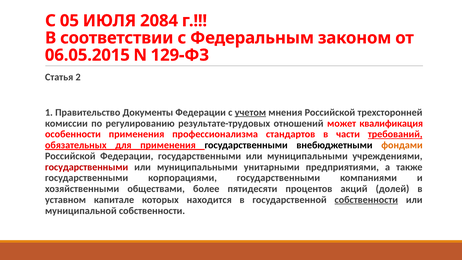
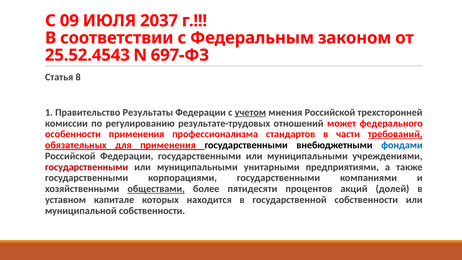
05: 05 -> 09
2084: 2084 -> 2037
06.05.2015: 06.05.2015 -> 25.52.4543
129-ФЗ: 129-ФЗ -> 697-ФЗ
2: 2 -> 8
Документы: Документы -> Результаты
квалификация: квалификация -> федерального
фондами colour: orange -> blue
обществами underline: none -> present
собственности at (366, 200) underline: present -> none
